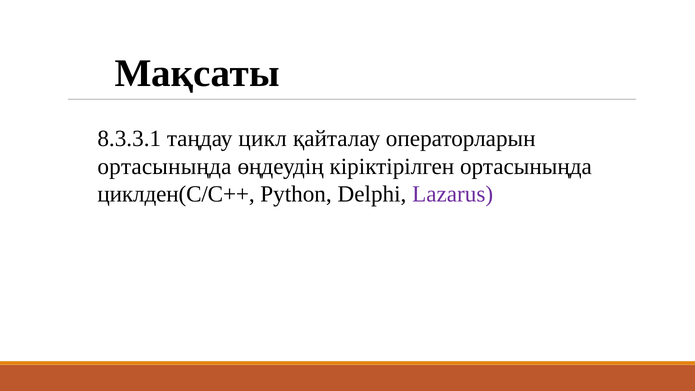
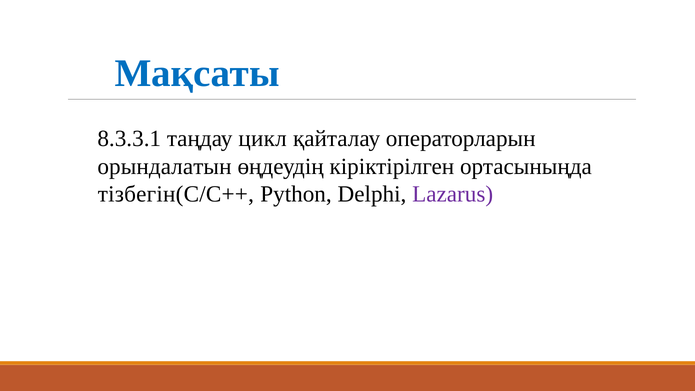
Мақсаты colour: black -> blue
ортасыныңда at (164, 166): ортасыныңда -> орындалатын
циклден(С/С++: циклден(С/С++ -> тізбегін(С/С++
